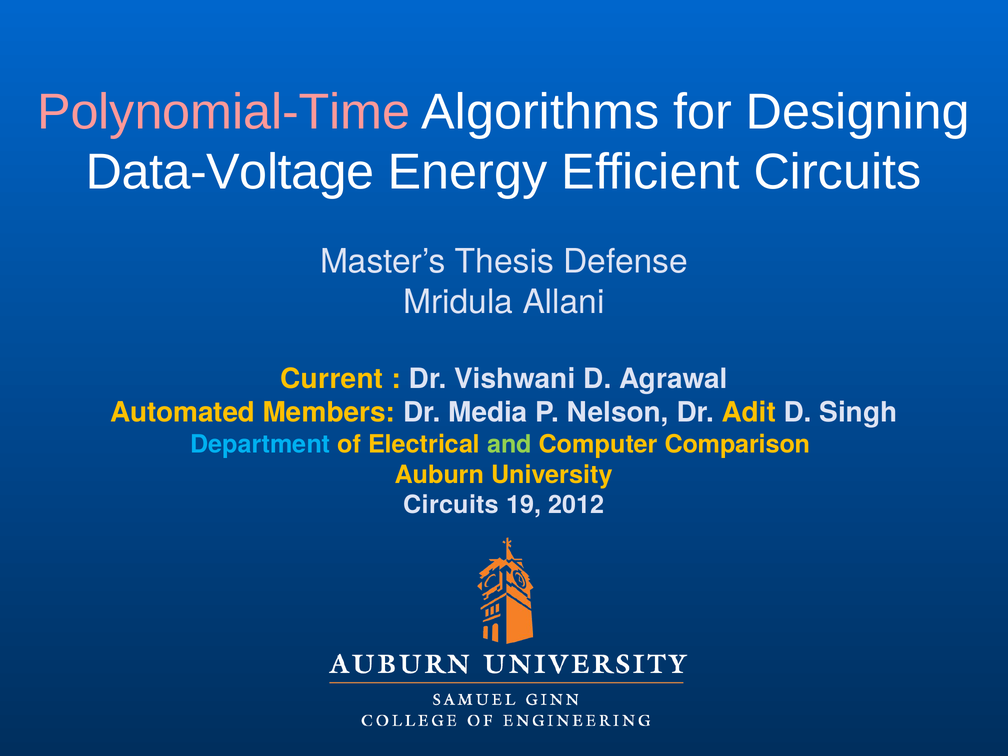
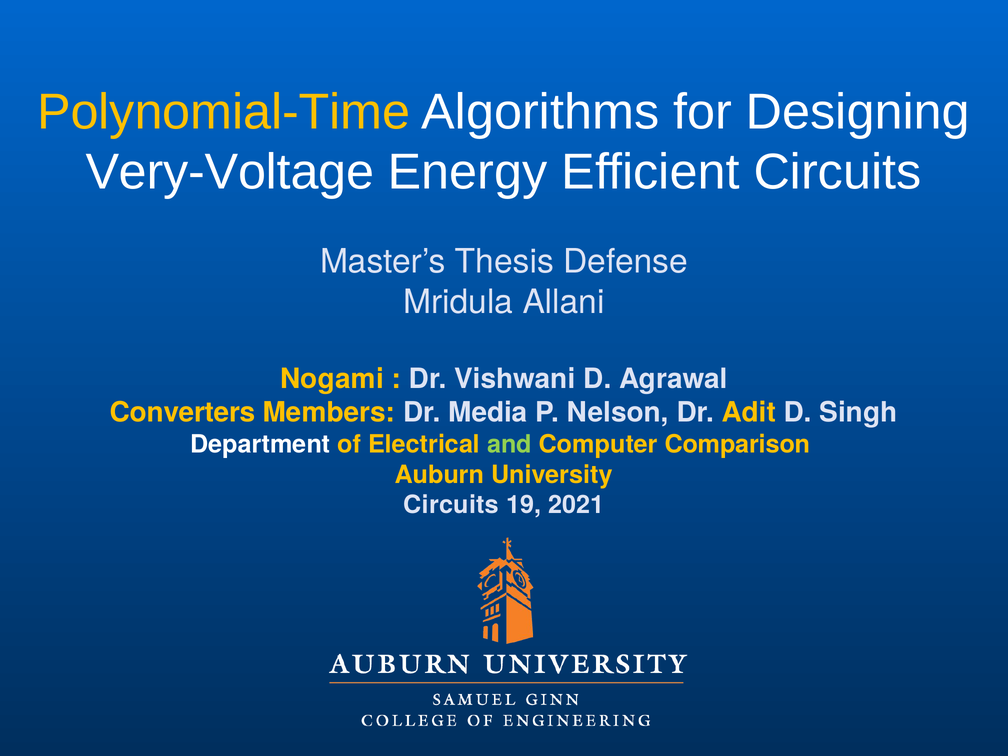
Polynomial-Time colour: pink -> yellow
Data-Voltage: Data-Voltage -> Very-Voltage
Current: Current -> Nogami
Automated: Automated -> Converters
Department colour: light blue -> white
2012: 2012 -> 2021
